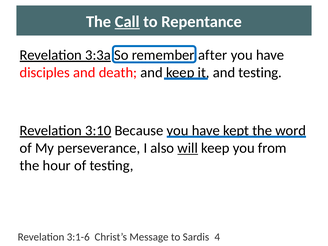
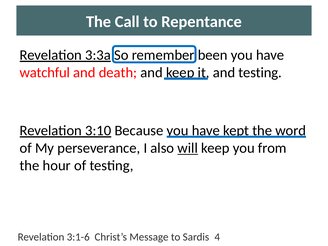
Call underline: present -> none
after: after -> been
disciples: disciples -> watchful
